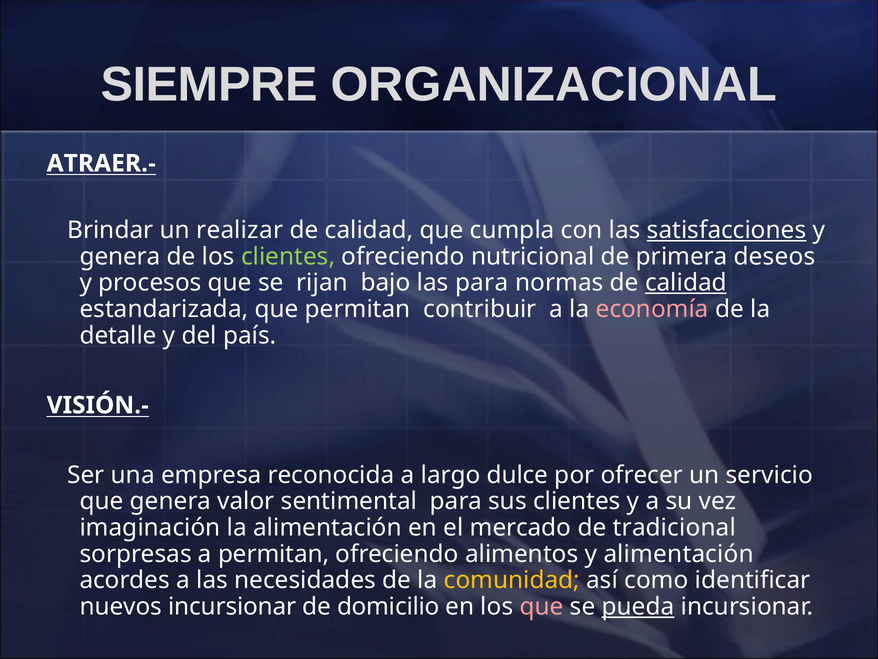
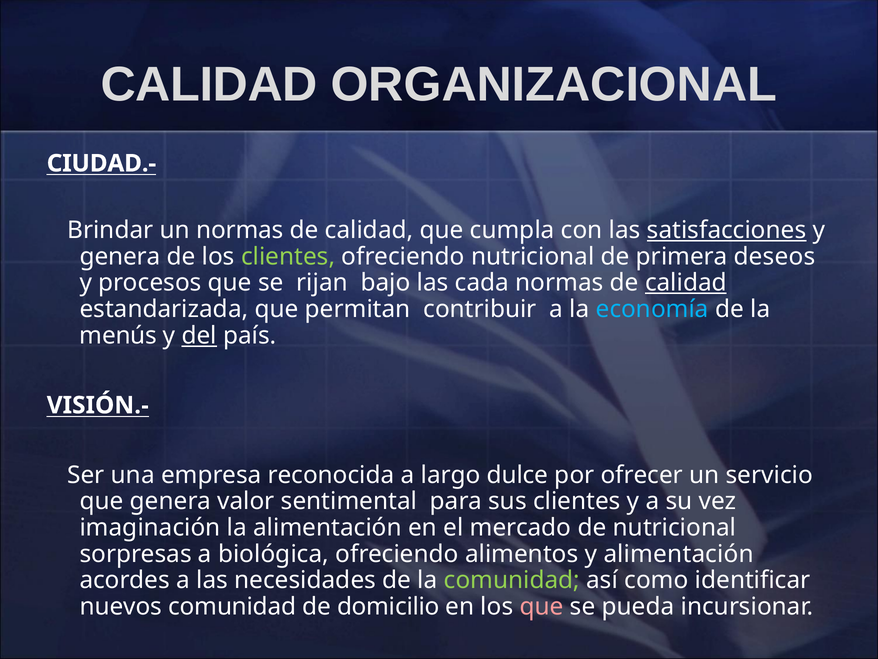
SIEMPRE at (209, 85): SIEMPRE -> CALIDAD
ATRAER.-: ATRAER.- -> CIUDAD.-
un realizar: realizar -> normas
las para: para -> cada
economía colour: pink -> light blue
detalle: detalle -> menús
del underline: none -> present
de tradicional: tradicional -> nutricional
a permitan: permitan -> biológica
comunidad at (512, 580) colour: yellow -> light green
nuevos incursionar: incursionar -> comunidad
pueda underline: present -> none
